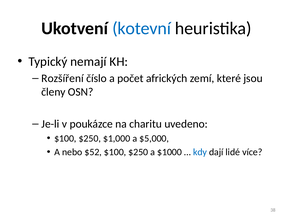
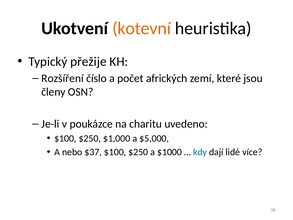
kotevní colour: blue -> orange
nemají: nemají -> přežije
$52: $52 -> $37
